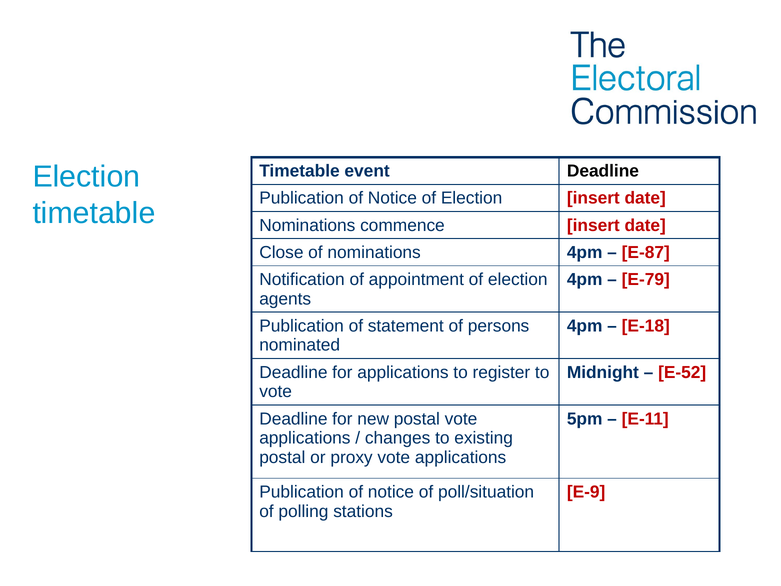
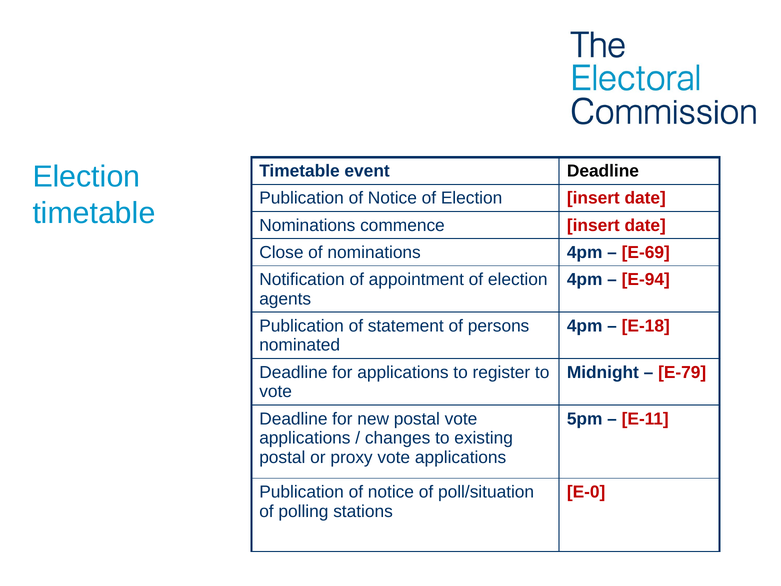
E-87: E-87 -> E-69
E-79: E-79 -> E-94
E-52: E-52 -> E-79
E-9: E-9 -> E-0
